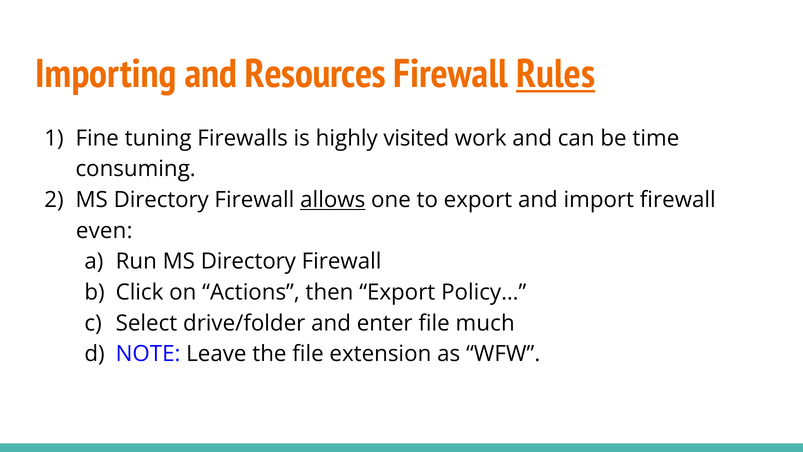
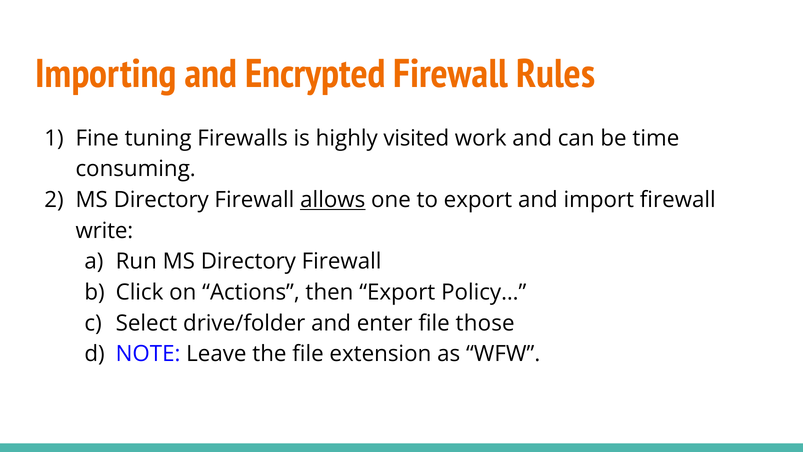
Resources: Resources -> Encrypted
Rules underline: present -> none
even: even -> write
much: much -> those
